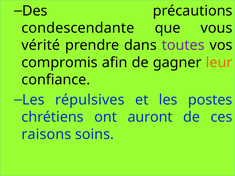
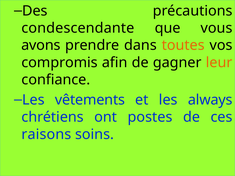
vérité: vérité -> avons
toutes colour: purple -> orange
répulsives: répulsives -> vêtements
postes: postes -> always
auront: auront -> postes
